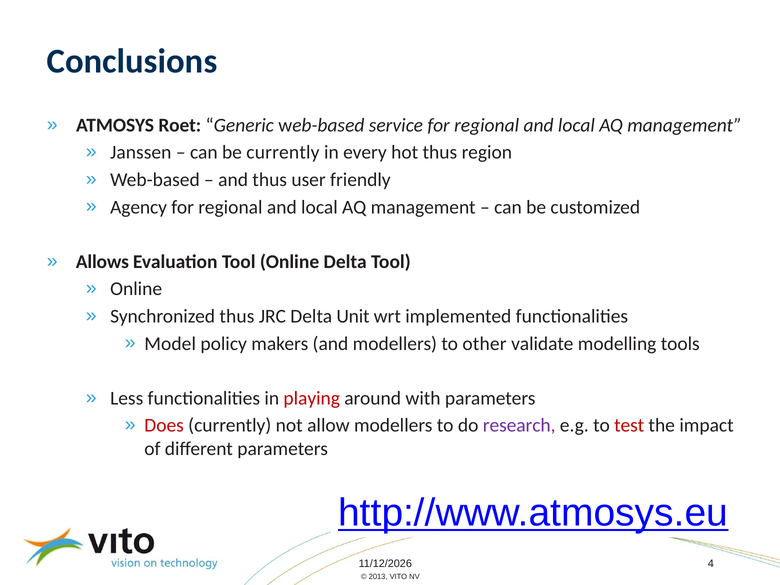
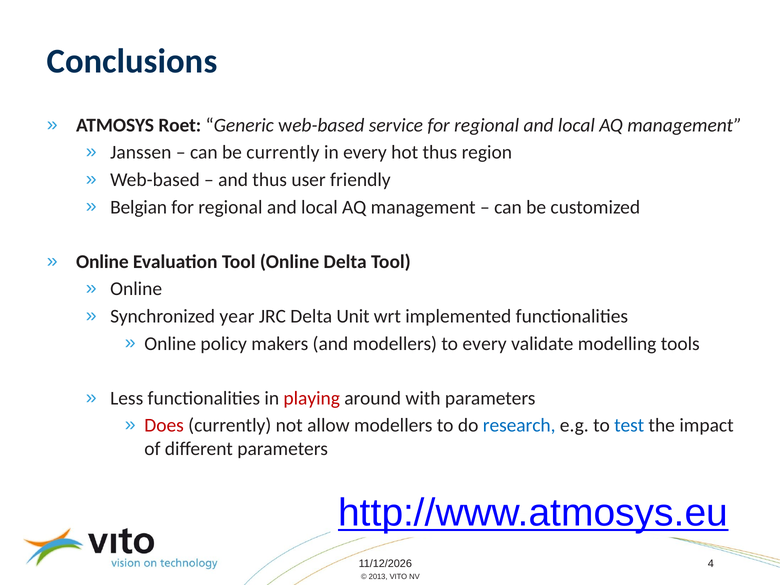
Agency: Agency -> Belgian
Allows at (102, 262): Allows -> Online
Synchronized thus: thus -> year
Model at (170, 344): Model -> Online
to other: other -> every
research colour: purple -> blue
test colour: red -> blue
